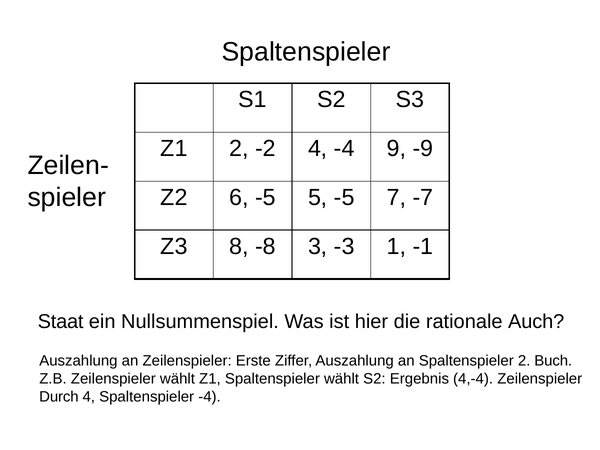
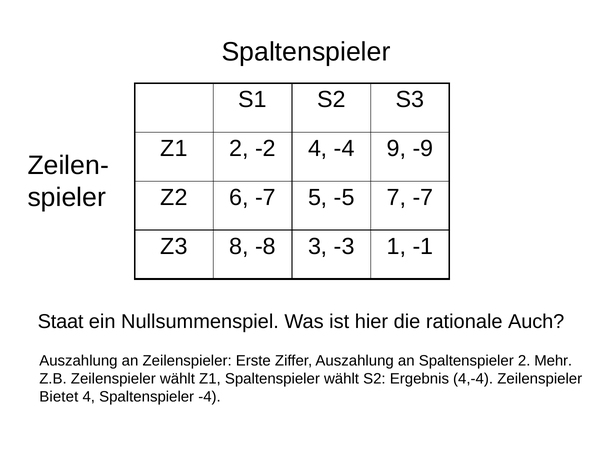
6 -5: -5 -> -7
Buch: Buch -> Mehr
Durch: Durch -> Bietet
